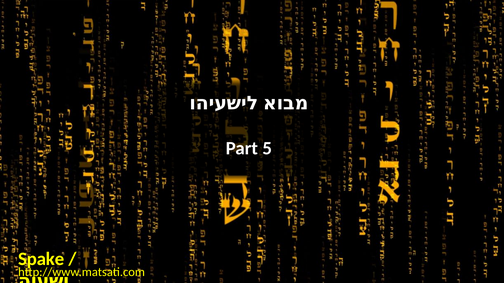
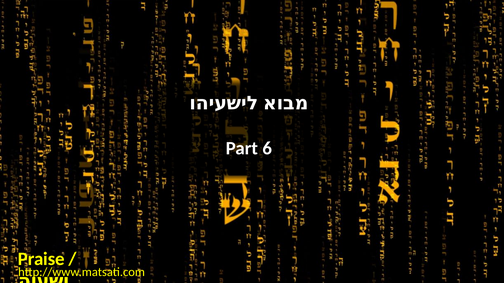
5: 5 -> 6
Spake: Spake -> Praise
